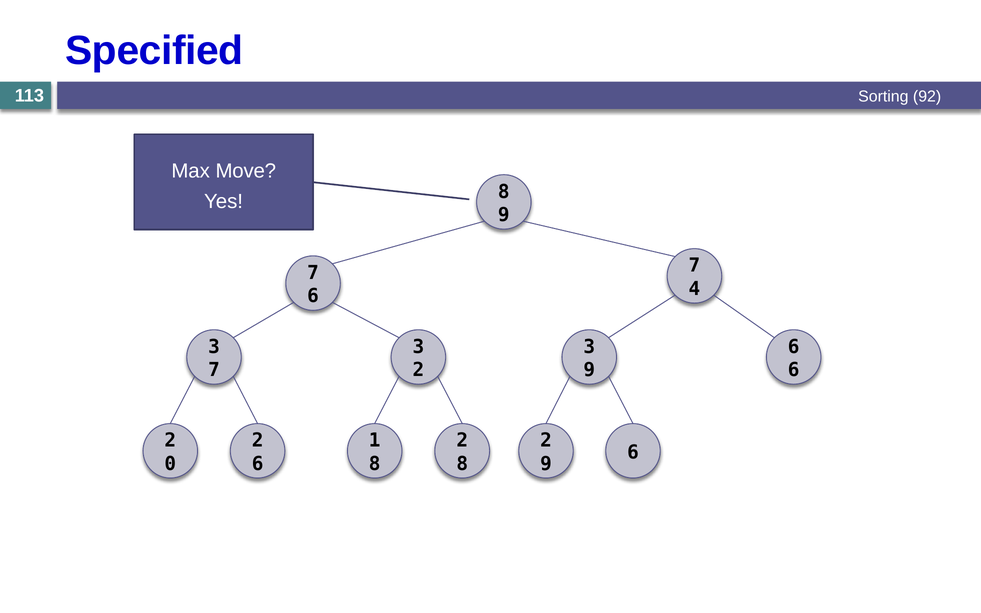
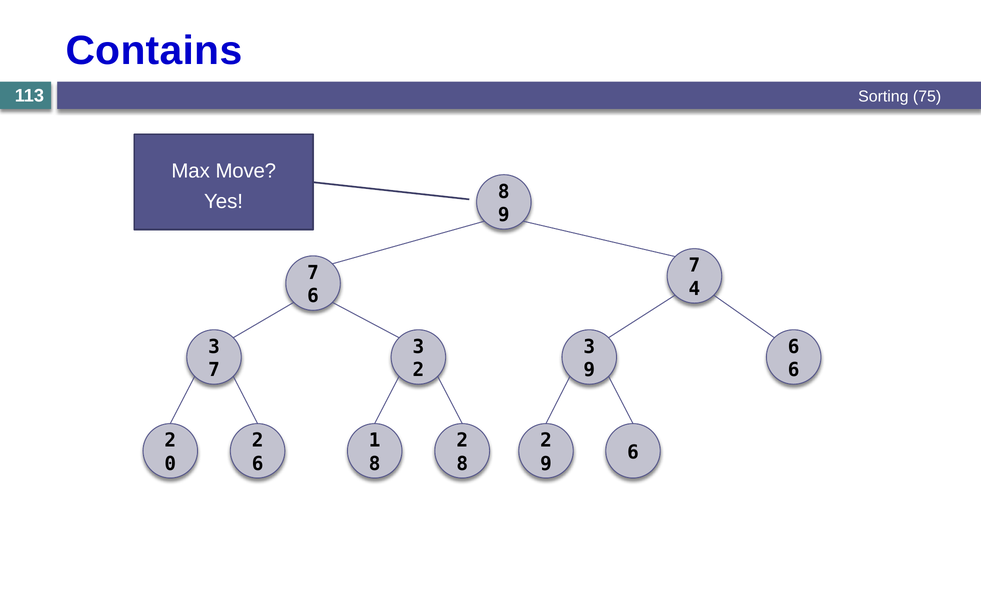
Specified: Specified -> Contains
92: 92 -> 75
